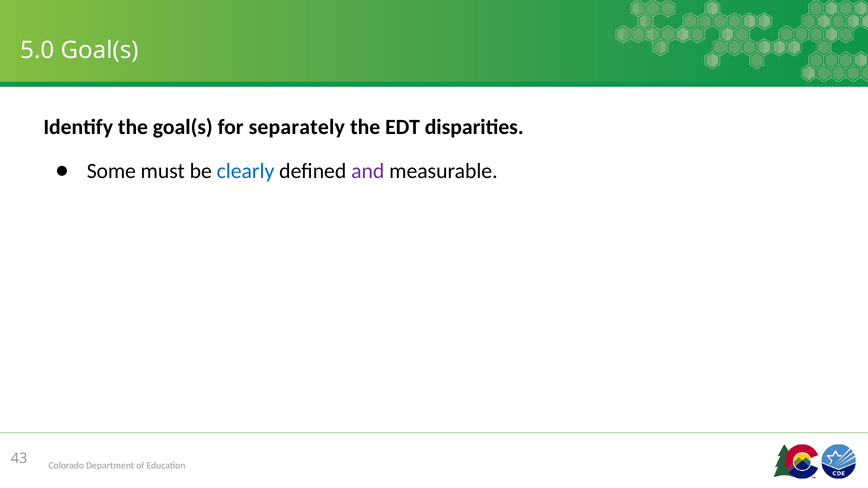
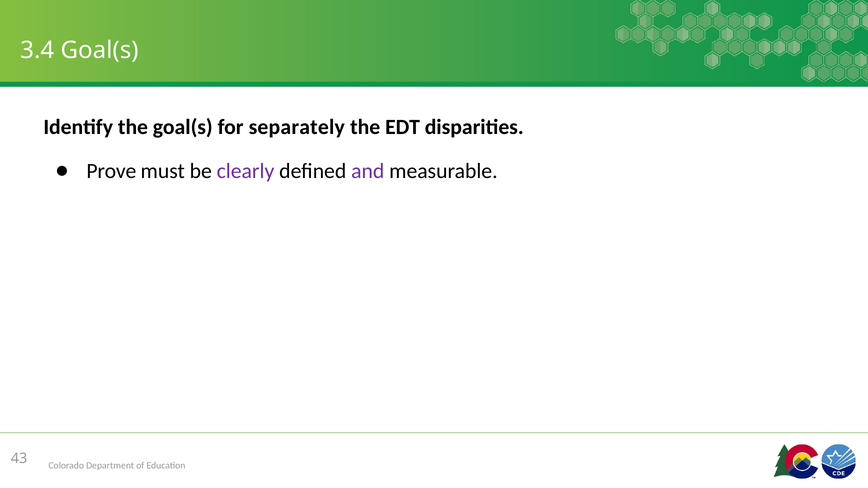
5.0: 5.0 -> 3.4
Some: Some -> Prove
clearly colour: blue -> purple
